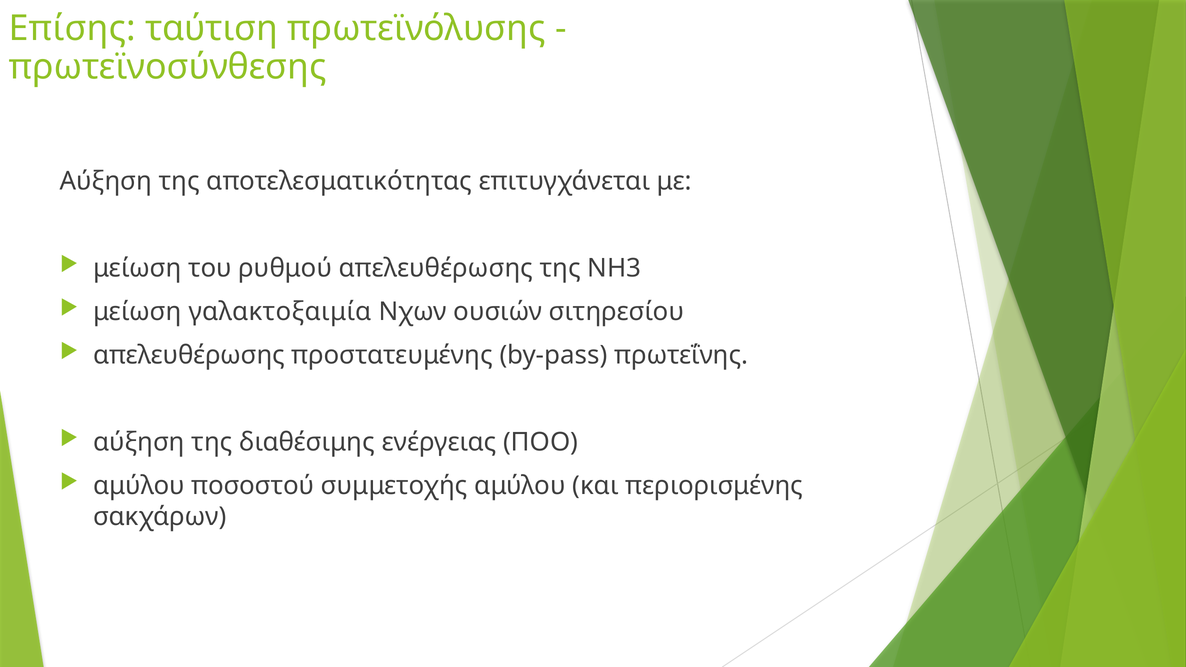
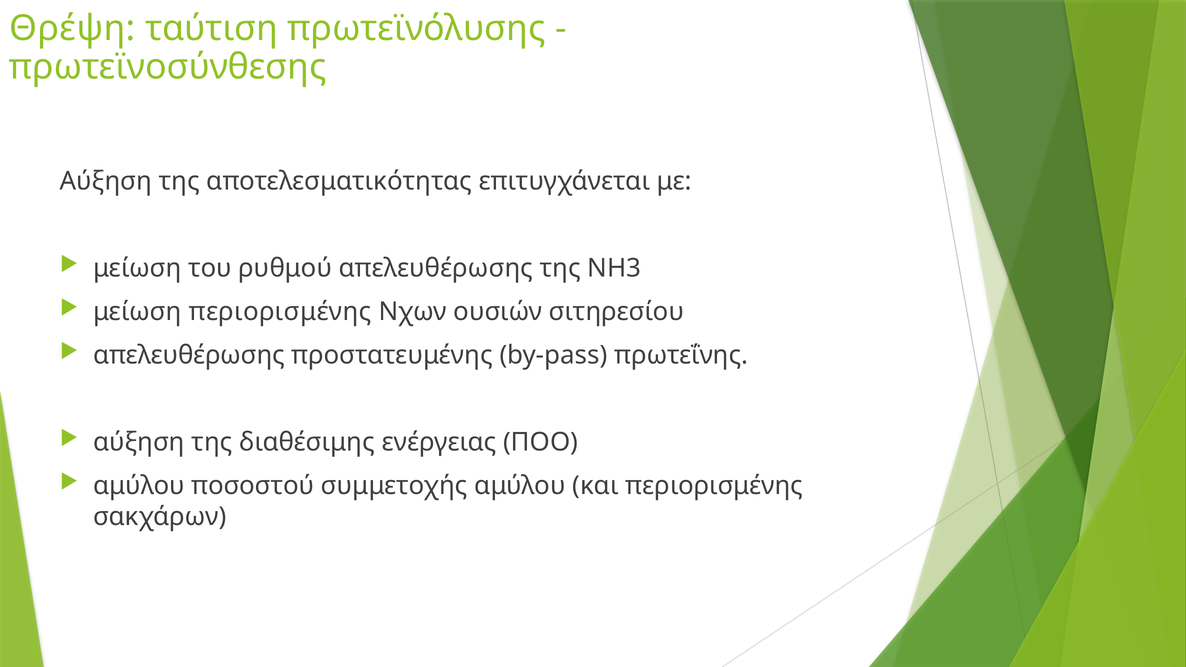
Επίσης: Επίσης -> Θρέψη
μείωση γαλακτοξαιμία: γαλακτοξαιμία -> περιορισμένης
